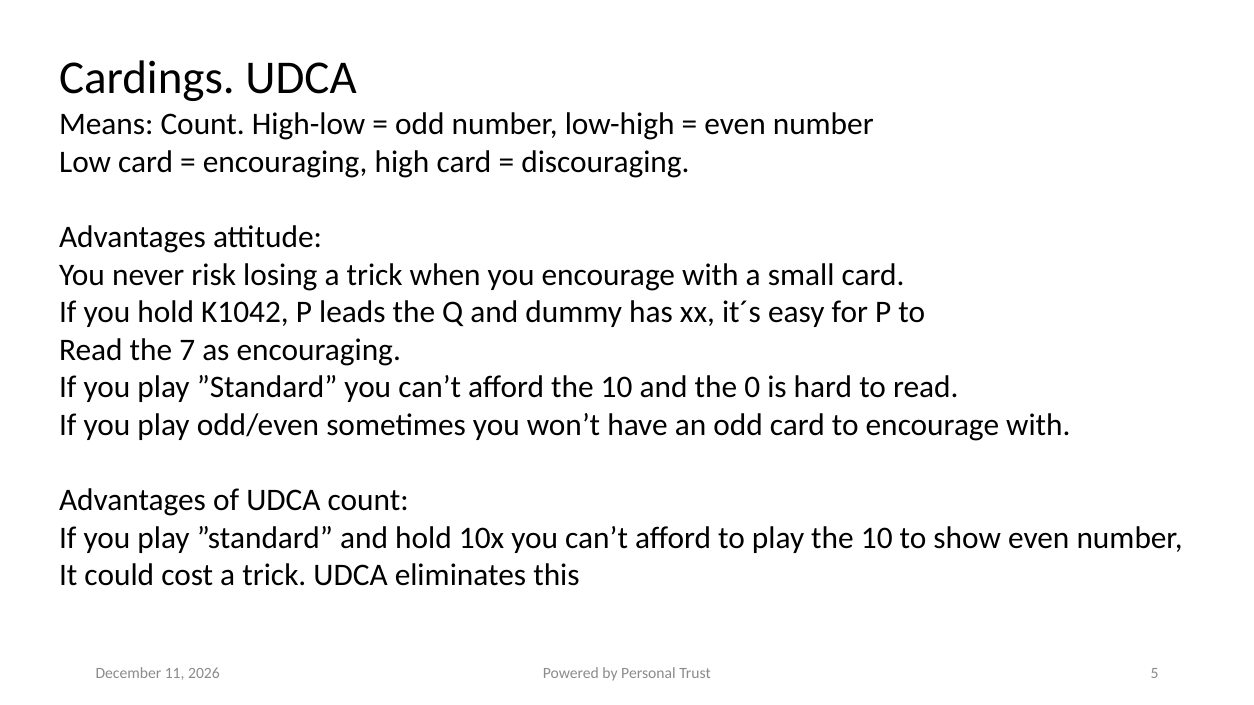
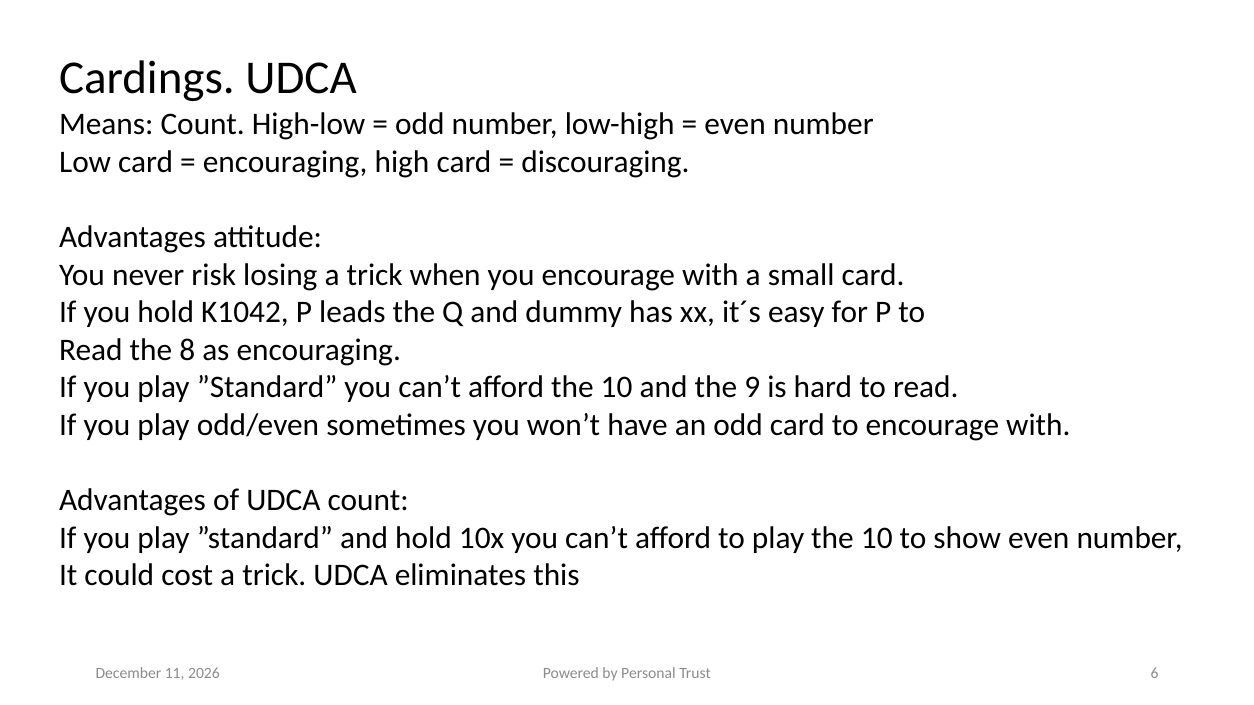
7: 7 -> 8
0: 0 -> 9
5: 5 -> 6
